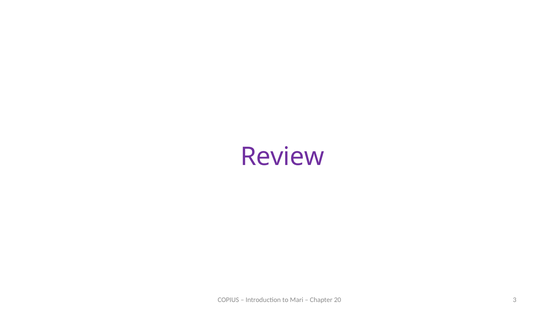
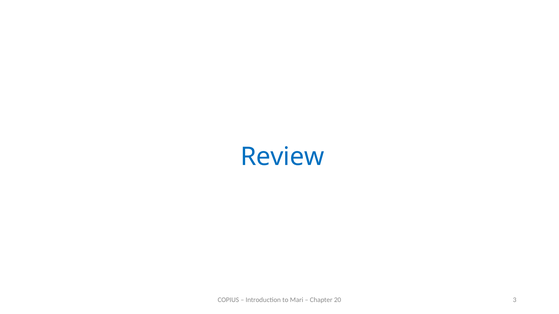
Review colour: purple -> blue
